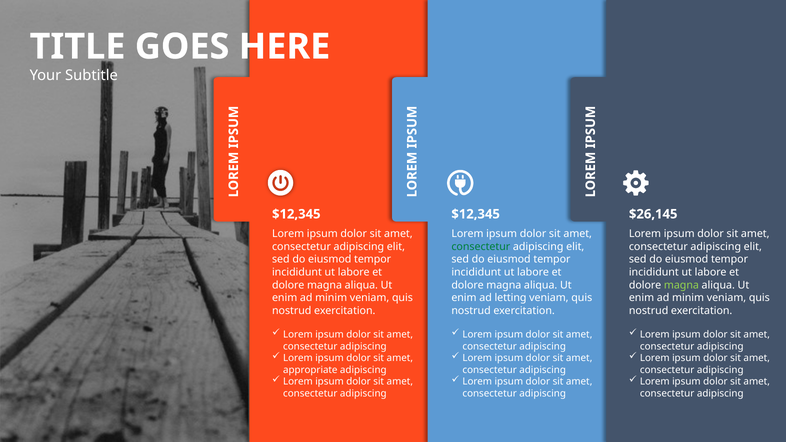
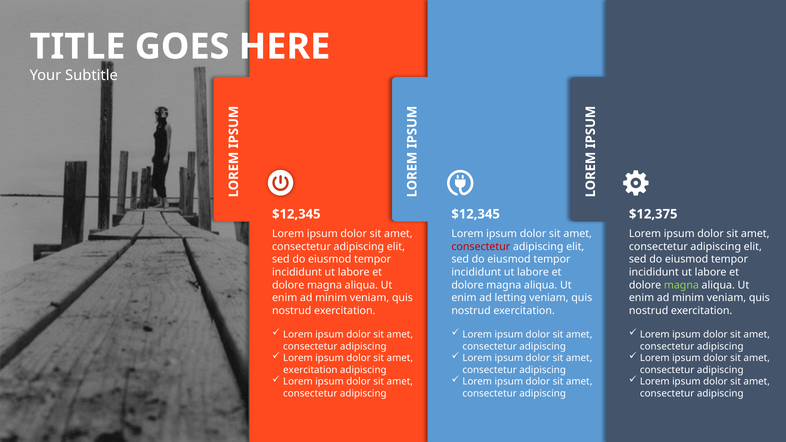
$26,145: $26,145 -> $12,375
consectetur at (481, 247) colour: green -> red
appropriate at (310, 370): appropriate -> exercitation
